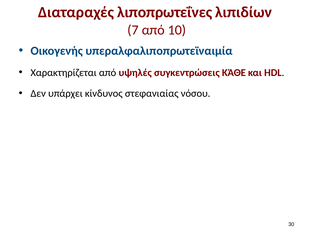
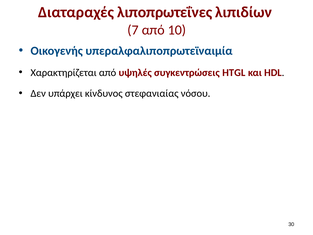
ΚΆΘΕ: ΚΆΘΕ -> HTGL
